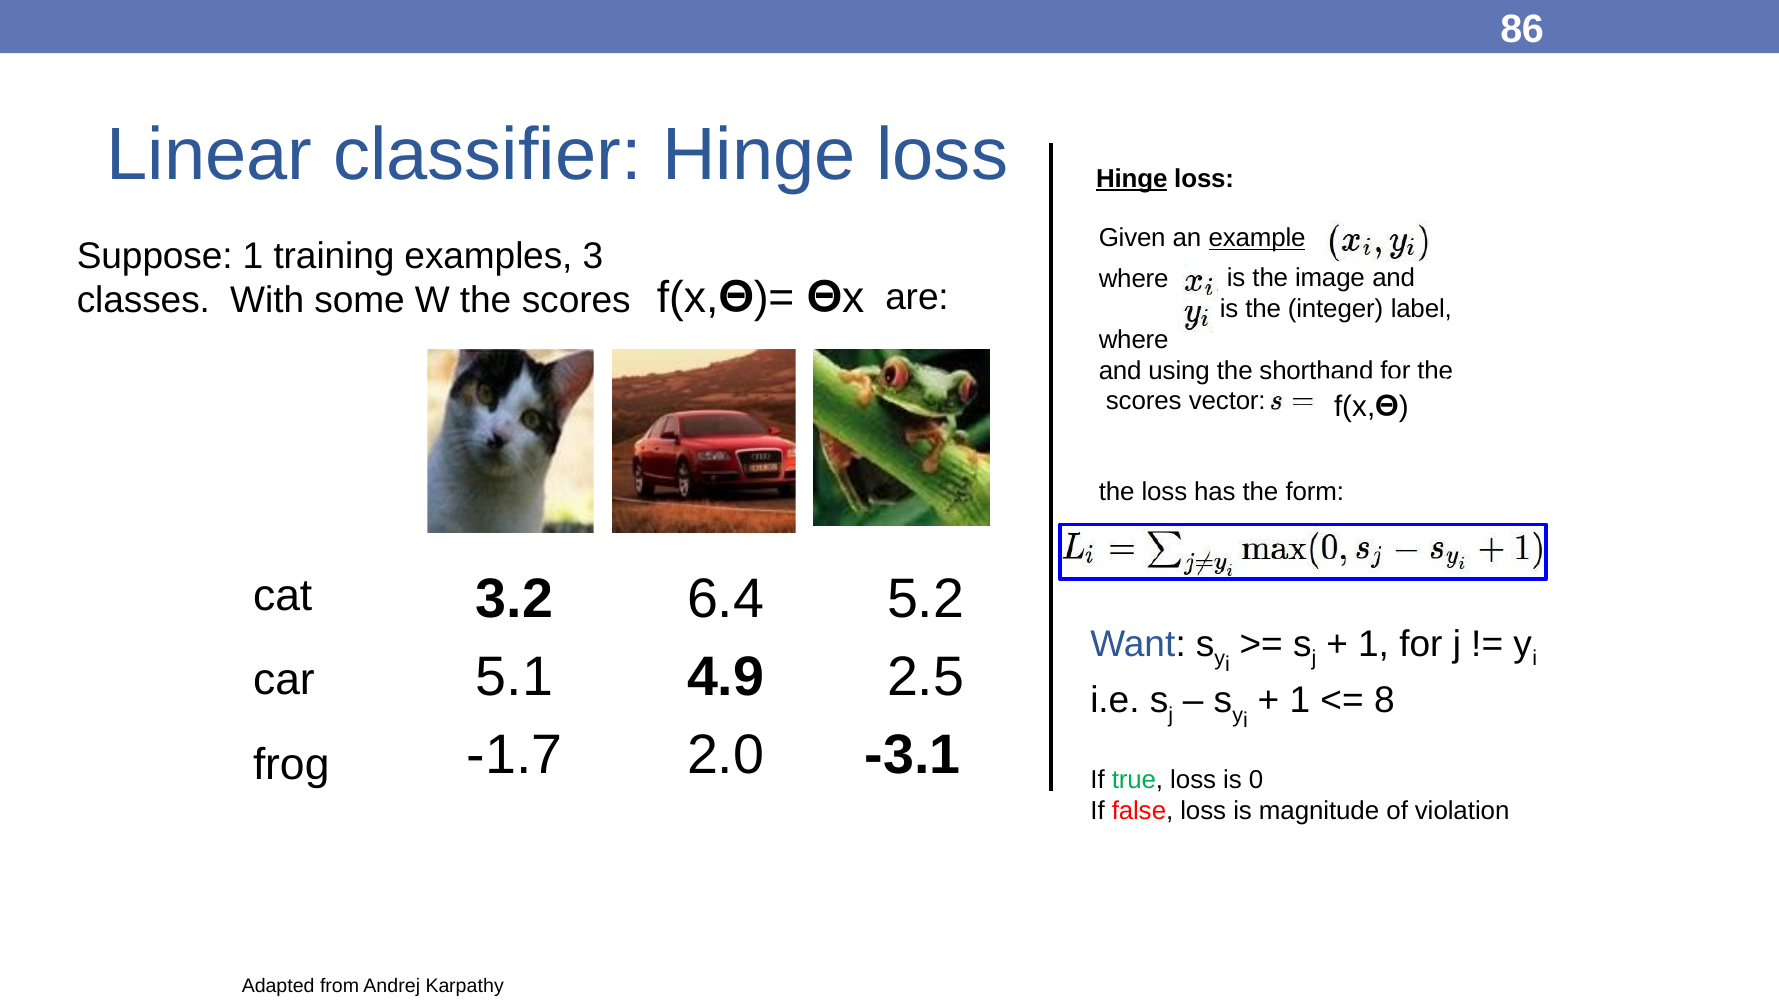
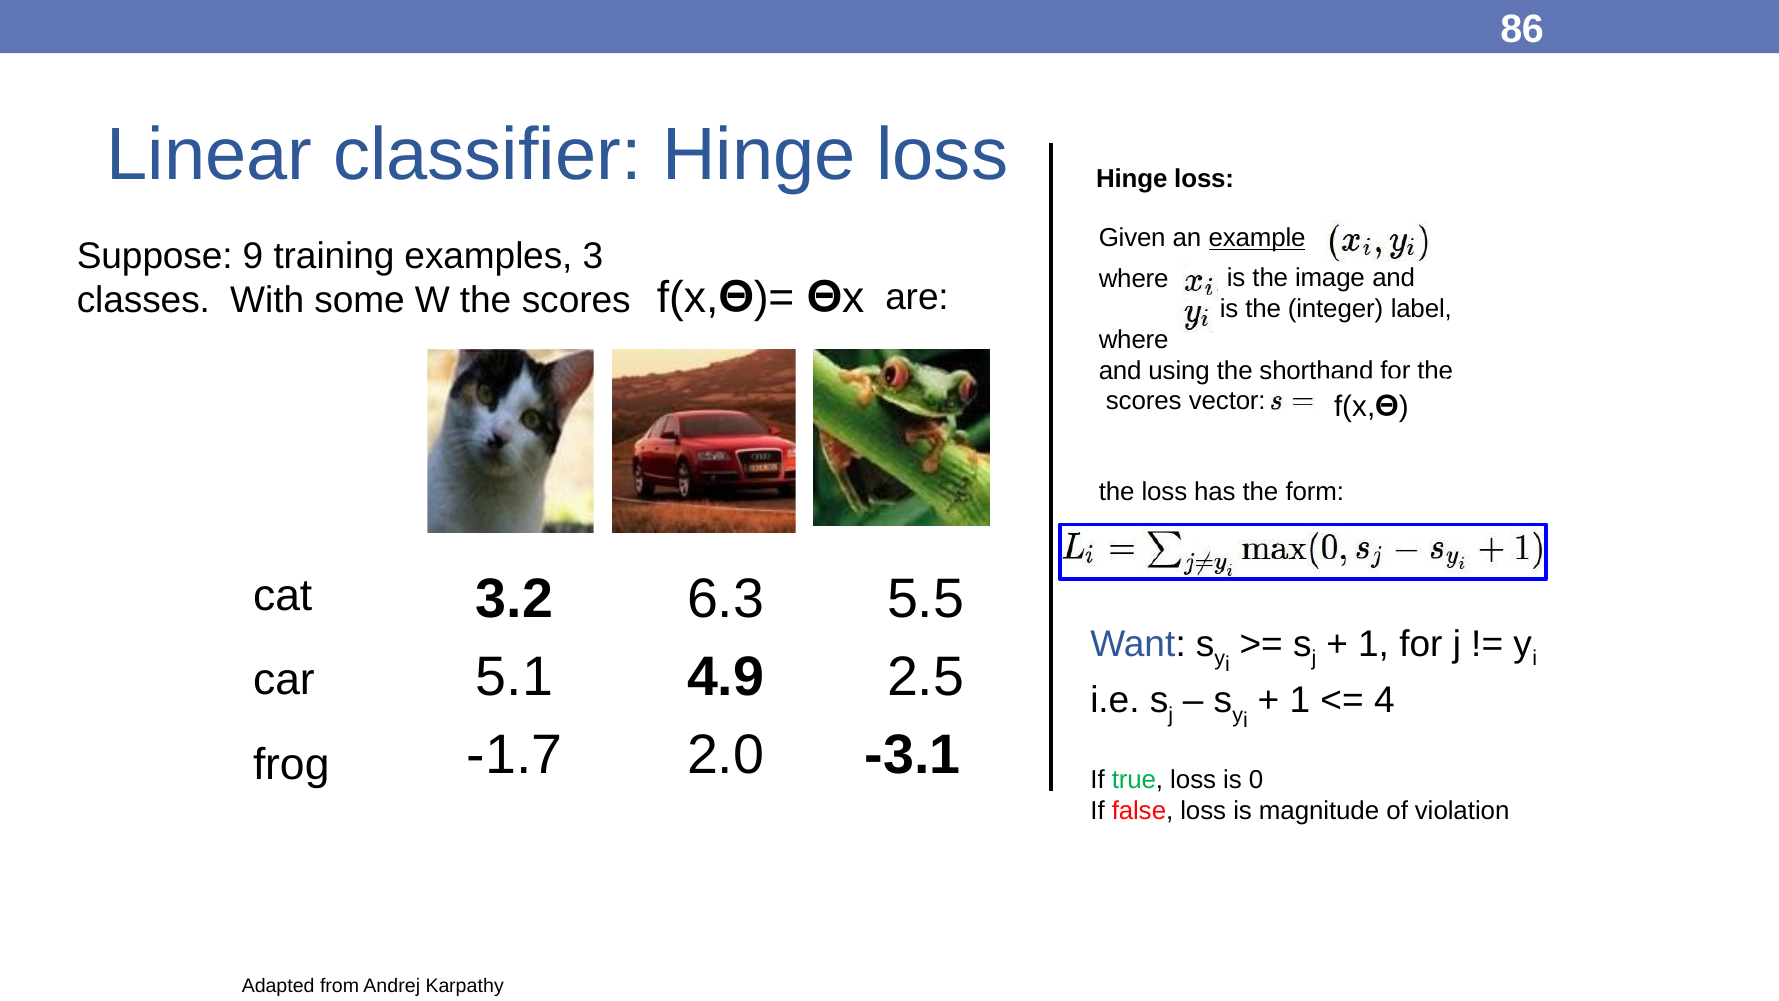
Hinge at (1132, 179) underline: present -> none
Suppose 1: 1 -> 9
6.4: 6.4 -> 6.3
5.2: 5.2 -> 5.5
8: 8 -> 4
